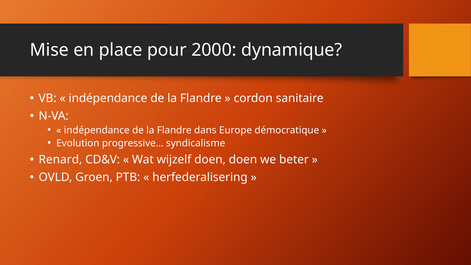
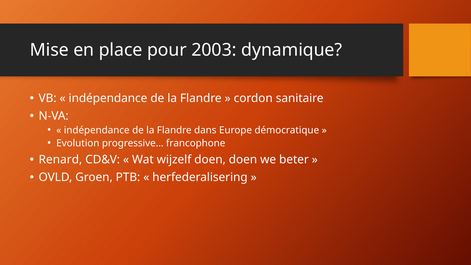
2000: 2000 -> 2003
syndicalisme: syndicalisme -> francophone
